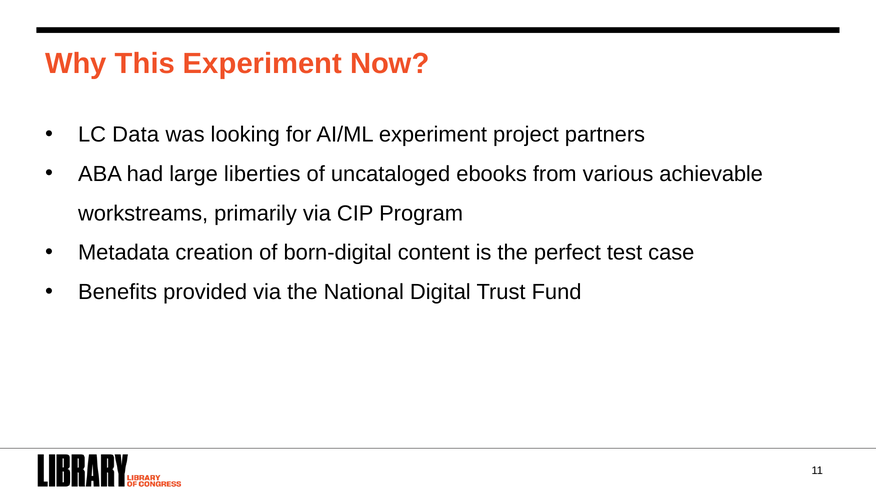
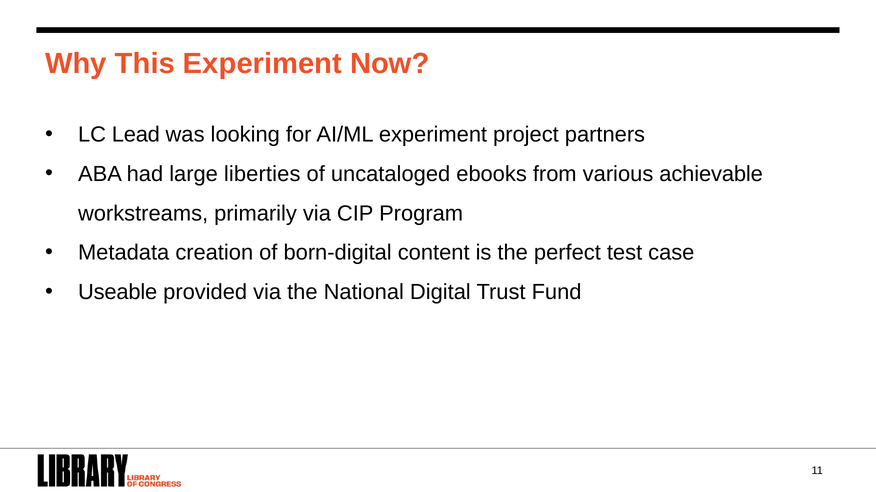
Data: Data -> Lead
Benefits: Benefits -> Useable
